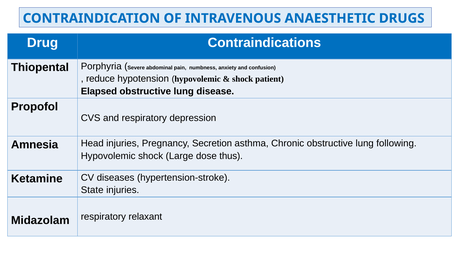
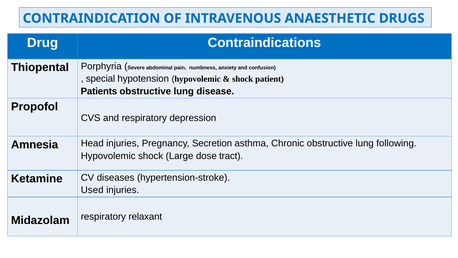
reduce: reduce -> special
Elapsed: Elapsed -> Patients
thus: thus -> tract
State: State -> Used
